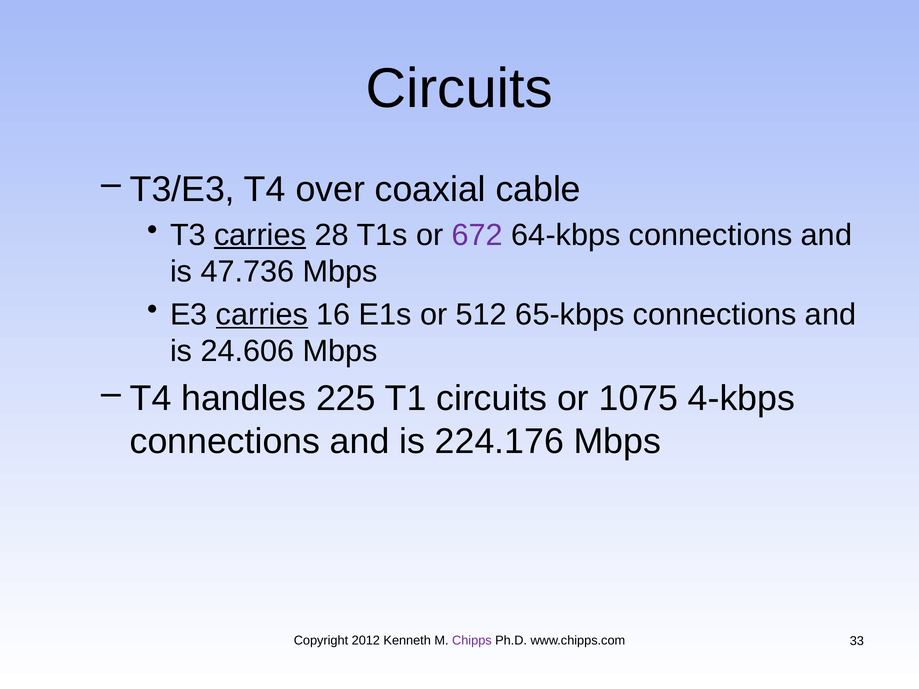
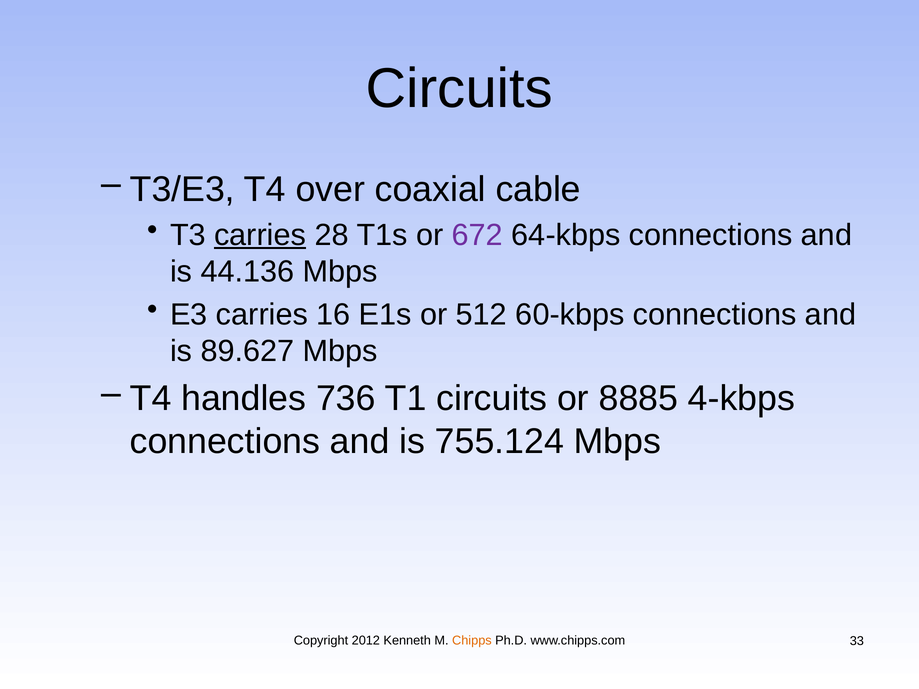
47.736: 47.736 -> 44.136
carries at (262, 315) underline: present -> none
65-kbps: 65-kbps -> 60-kbps
24.606: 24.606 -> 89.627
225: 225 -> 736
1075: 1075 -> 8885
224.176: 224.176 -> 755.124
Chipps colour: purple -> orange
